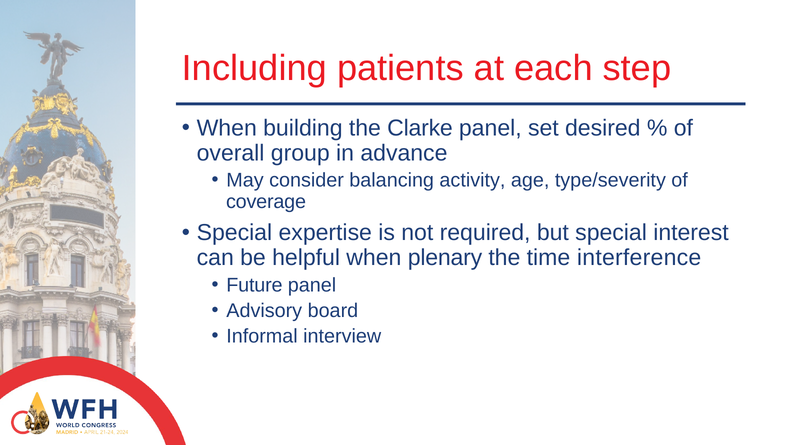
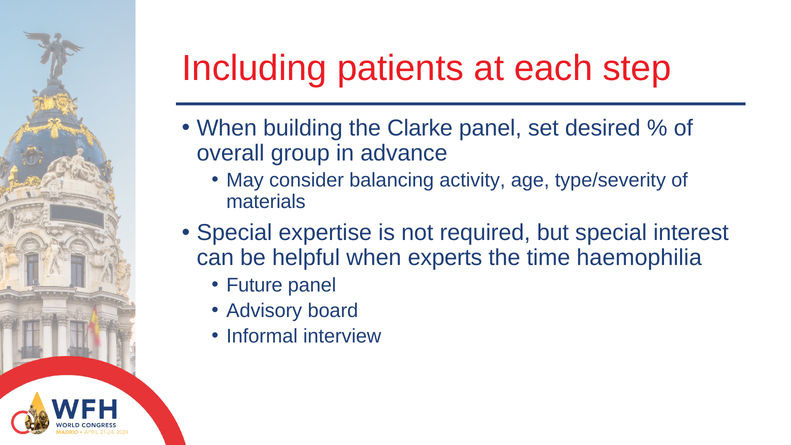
coverage: coverage -> materials
plenary: plenary -> experts
interference: interference -> haemophilia
